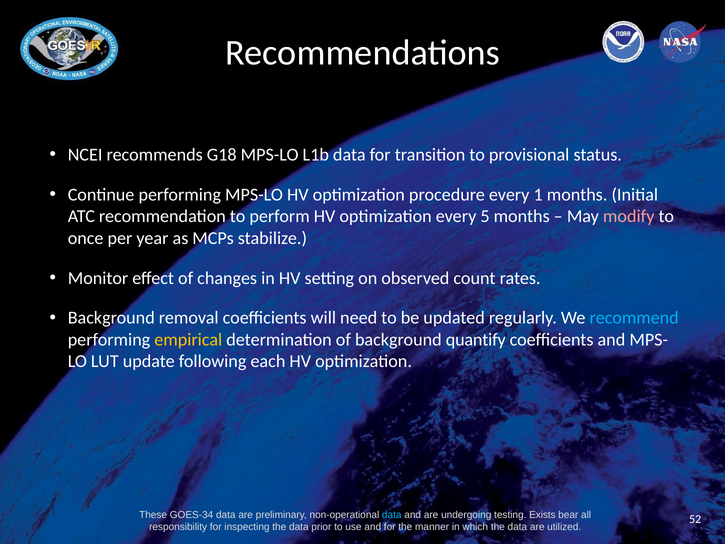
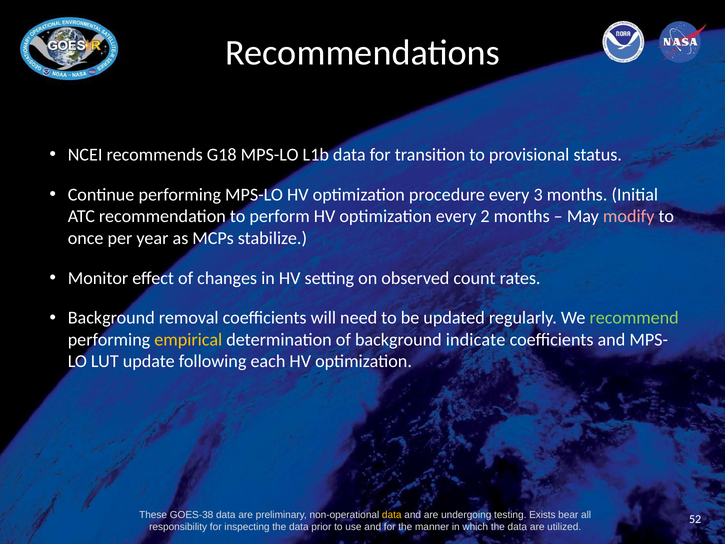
1: 1 -> 3
5: 5 -> 2
recommend colour: light blue -> light green
quantify: quantify -> indicate
GOES-34: GOES-34 -> GOES-38
data at (392, 515) colour: light blue -> yellow
